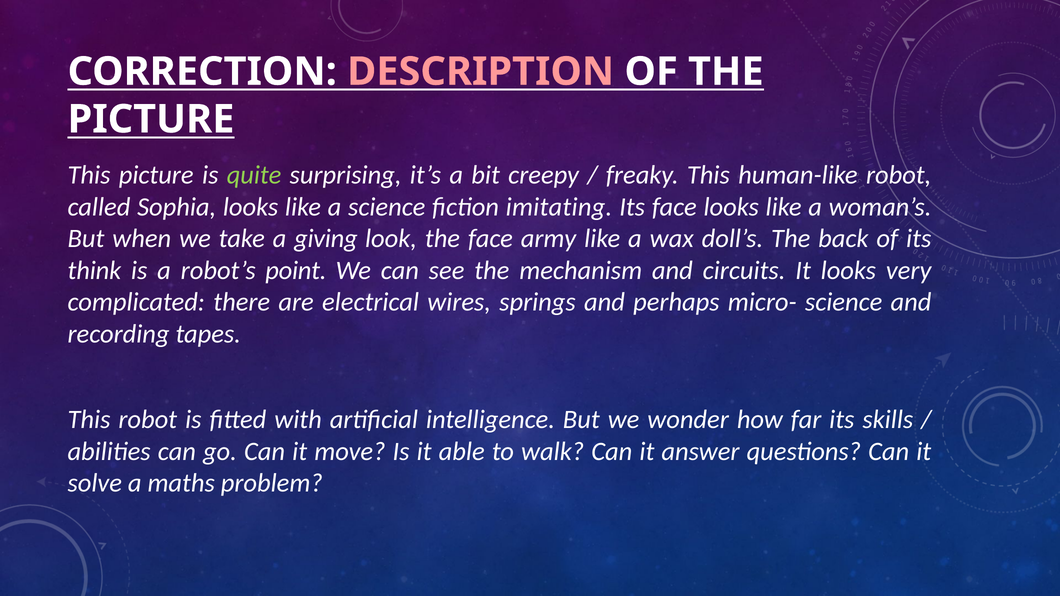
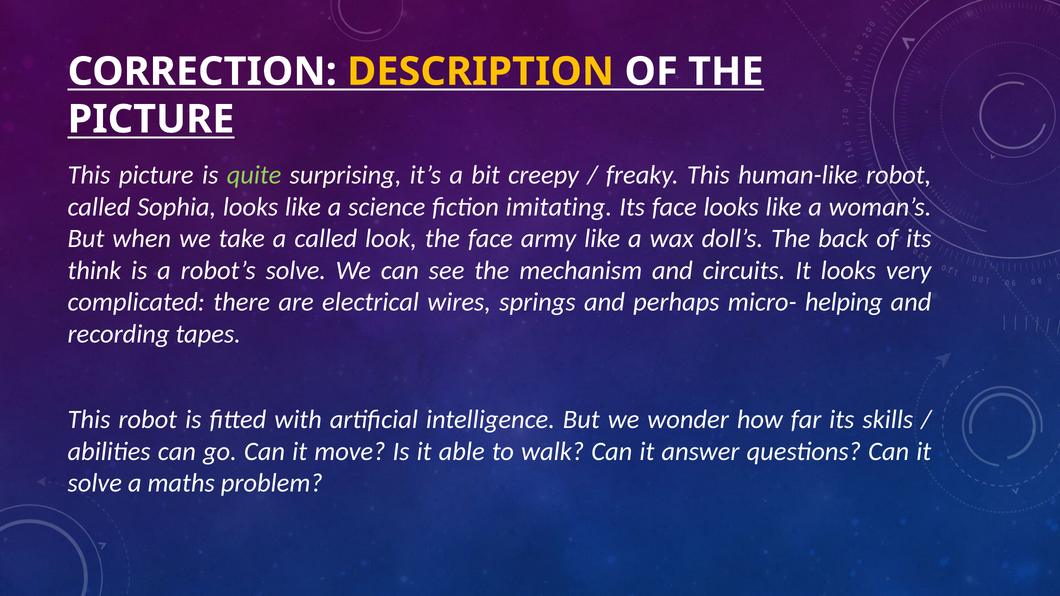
DESCRIPTION colour: pink -> yellow
a giving: giving -> called
robot’s point: point -> solve
micro- science: science -> helping
